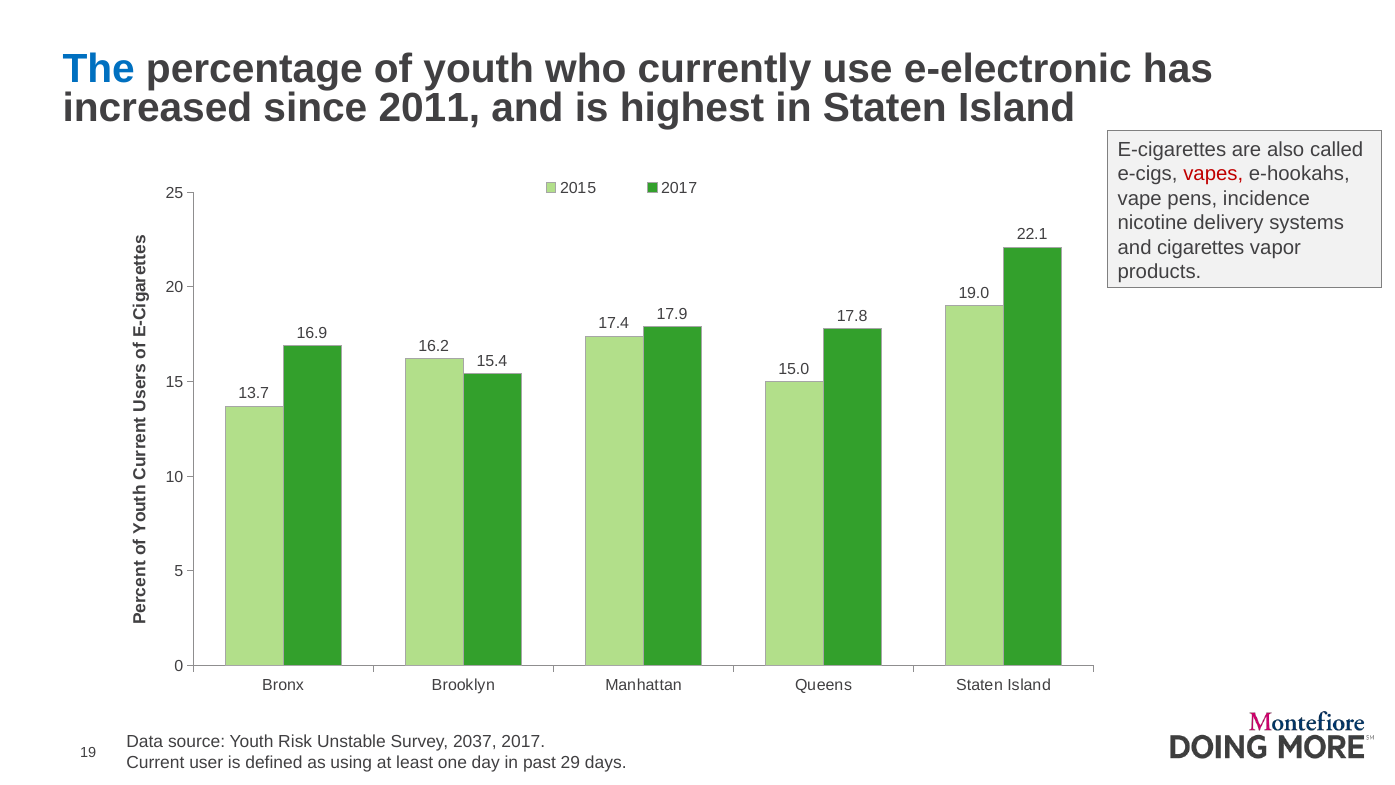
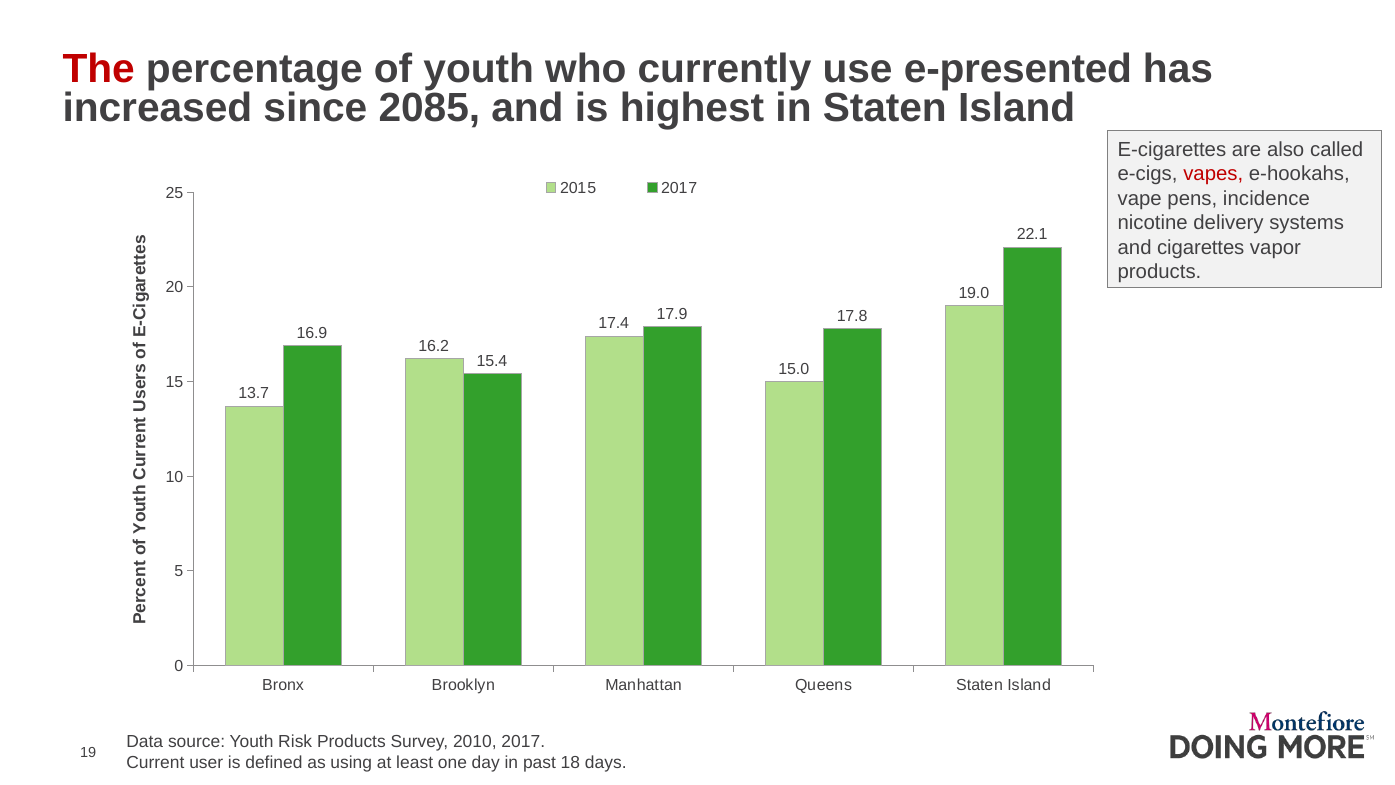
The colour: blue -> red
e-electronic: e-electronic -> e-presented
2011: 2011 -> 2085
Risk Unstable: Unstable -> Products
2037: 2037 -> 2010
29: 29 -> 18
